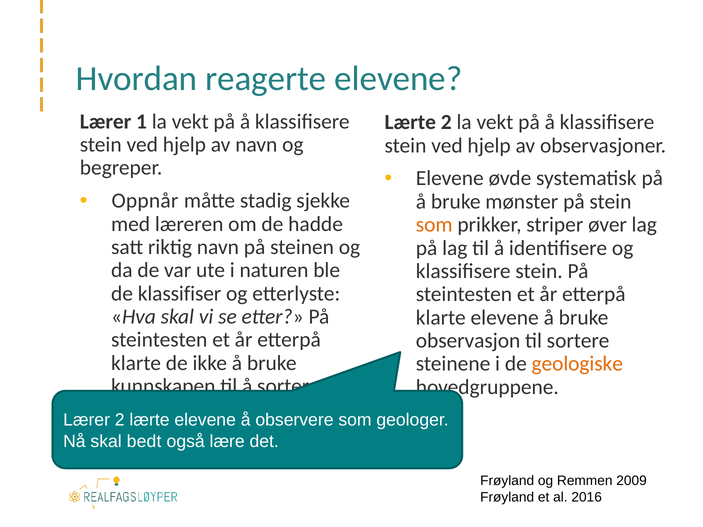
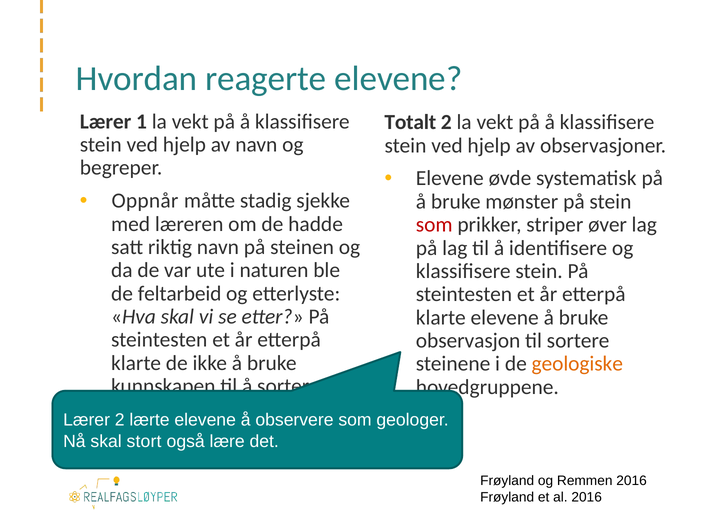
Lærte at (410, 122): Lærte -> Totalt
som at (434, 225) colour: orange -> red
klassifiser: klassifiser -> feltarbeid
bedt: bedt -> stort
Remmen 2009: 2009 -> 2016
